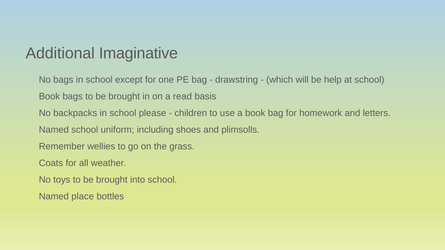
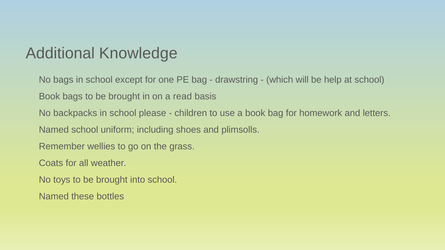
Imaginative: Imaginative -> Knowledge
place: place -> these
